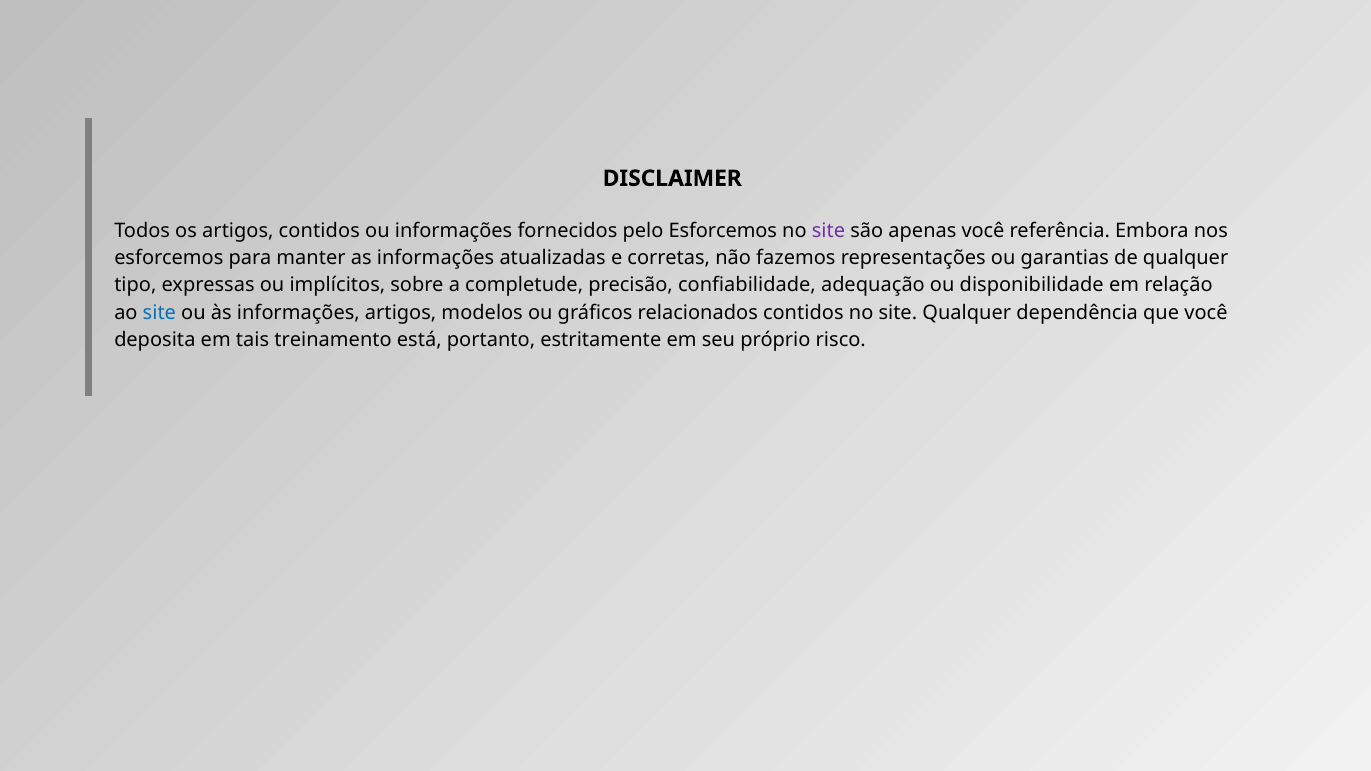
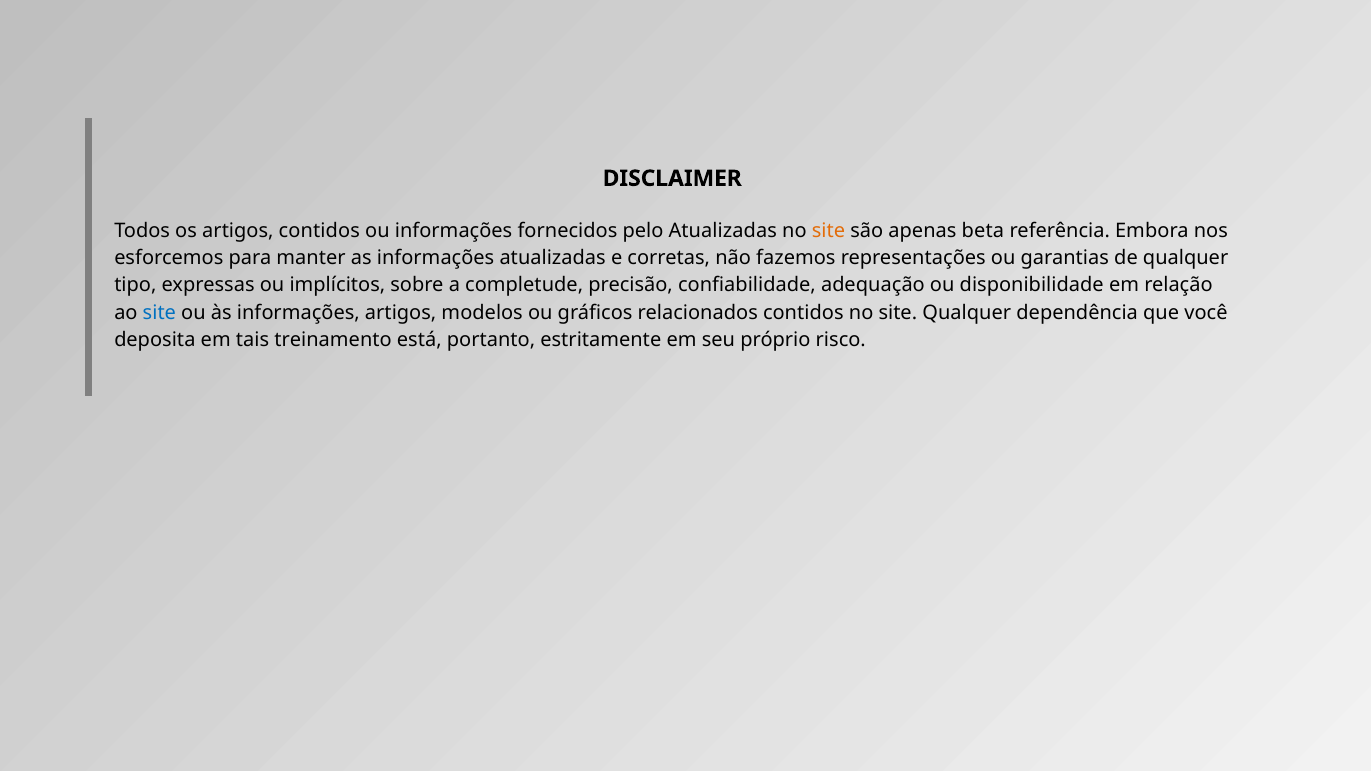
pelo Esforcemos: Esforcemos -> Atualizadas
site at (828, 231) colour: purple -> orange
apenas você: você -> beta
